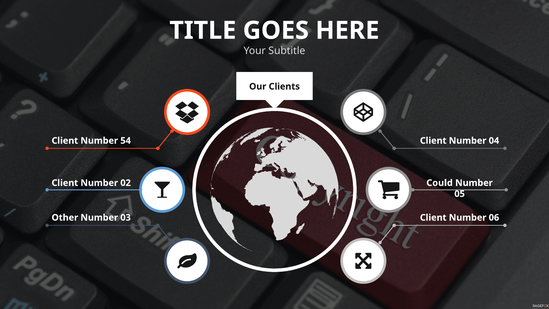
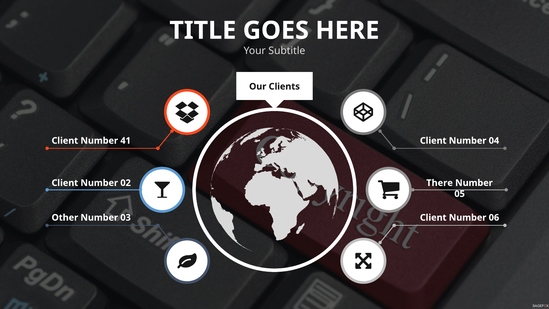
54: 54 -> 41
Could: Could -> There
